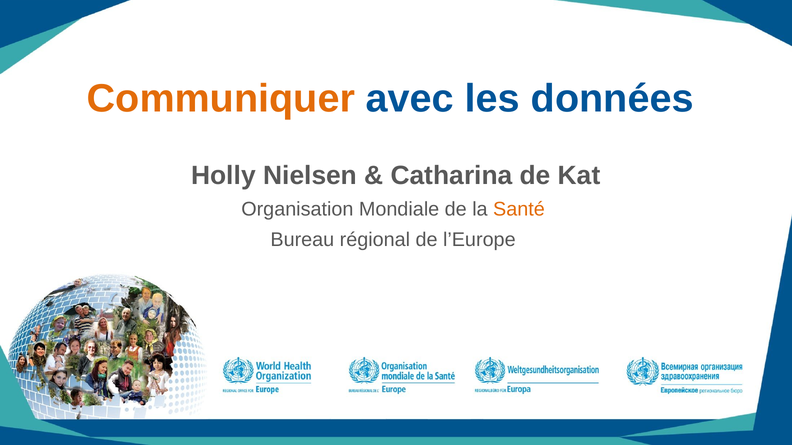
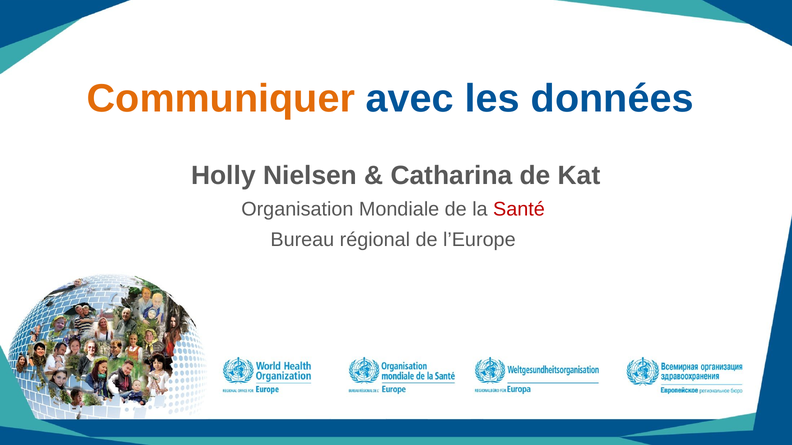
Santé colour: orange -> red
